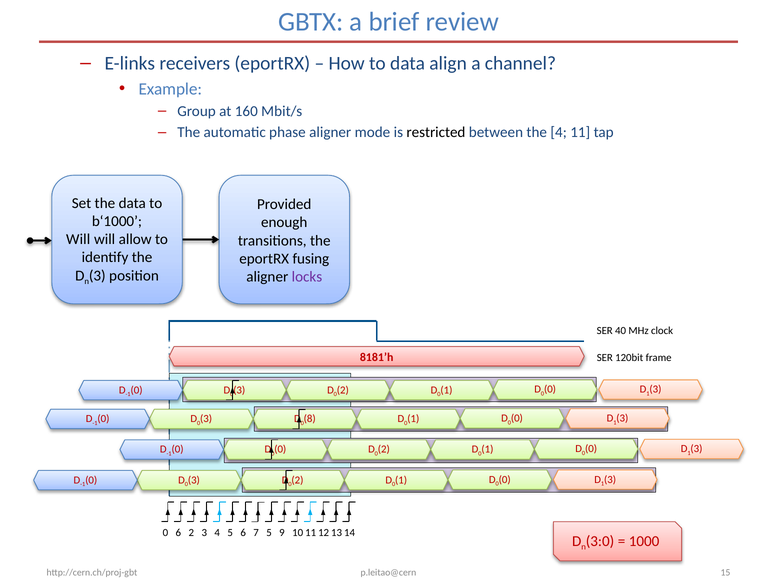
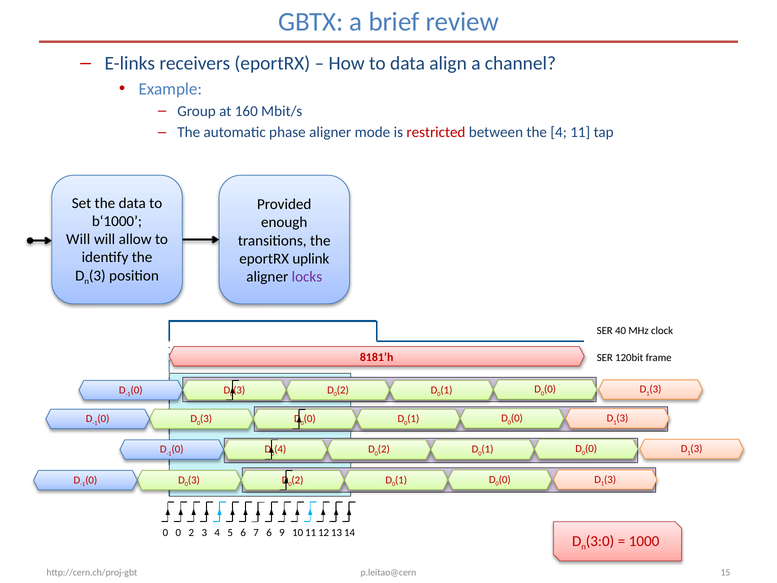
restricted colour: black -> red
fusing: fusing -> uplink
8 at (310, 419): 8 -> 0
0 at (280, 449): 0 -> 4
6 at (178, 532): 6 -> 0
7 5: 5 -> 6
